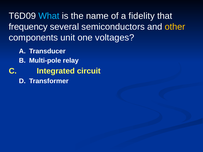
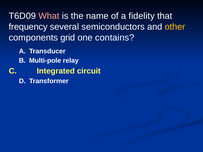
What colour: light blue -> pink
unit: unit -> grid
voltages: voltages -> contains
